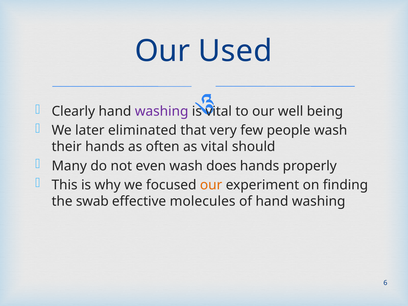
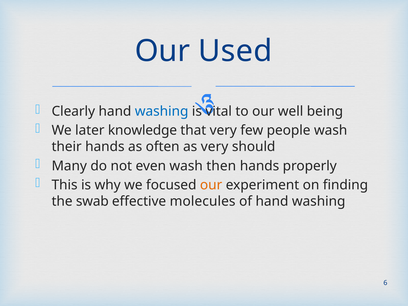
washing at (162, 111) colour: purple -> blue
eliminated: eliminated -> knowledge
as vital: vital -> very
does: does -> then
